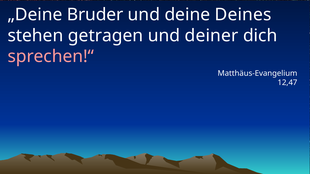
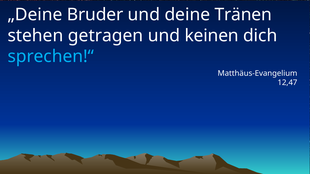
Deines: Deines -> Tränen
deiner: deiner -> keinen
sprechen!“ colour: pink -> light blue
